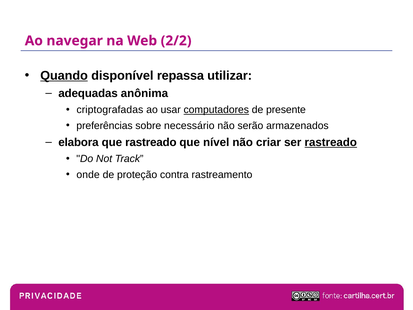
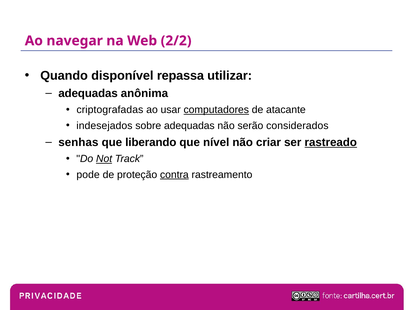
Quando underline: present -> none
presente: presente -> atacante
preferências: preferências -> indesejados
sobre necessário: necessário -> adequadas
armazenados: armazenados -> considerados
elabora: elabora -> senhas
que rastreado: rastreado -> liberando
Not underline: none -> present
onde: onde -> pode
contra underline: none -> present
